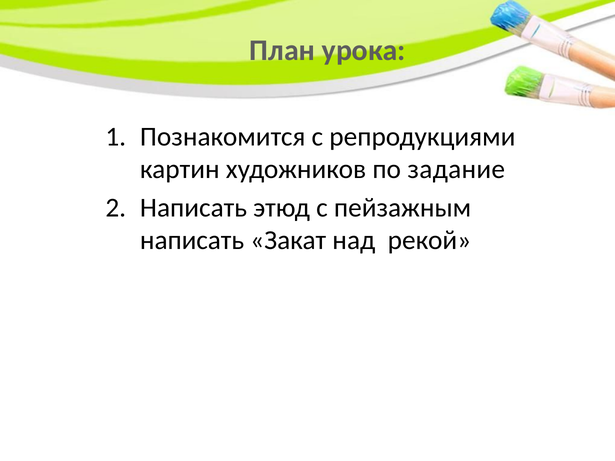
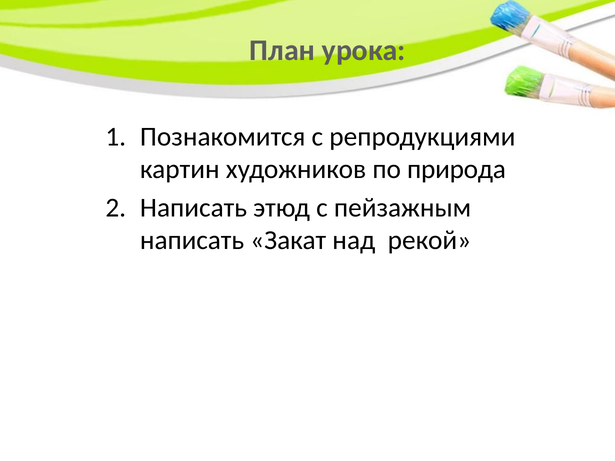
задание: задание -> природа
